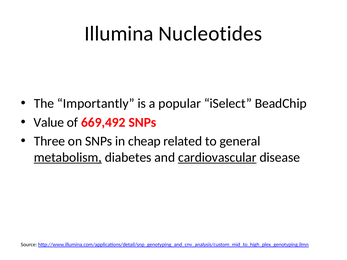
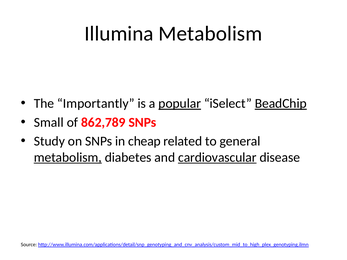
Illumina Nucleotides: Nucleotides -> Metabolism
popular underline: none -> present
BeadChip underline: none -> present
Value: Value -> Small
669,492: 669,492 -> 862,789
Three: Three -> Study
